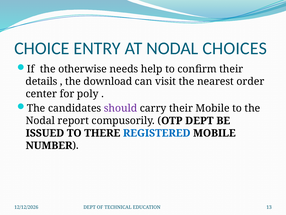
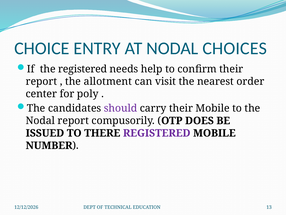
the otherwise: otherwise -> registered
details at (41, 81): details -> report
download: download -> allotment
OTP DEPT: DEPT -> DOES
REGISTERED at (157, 133) colour: blue -> purple
